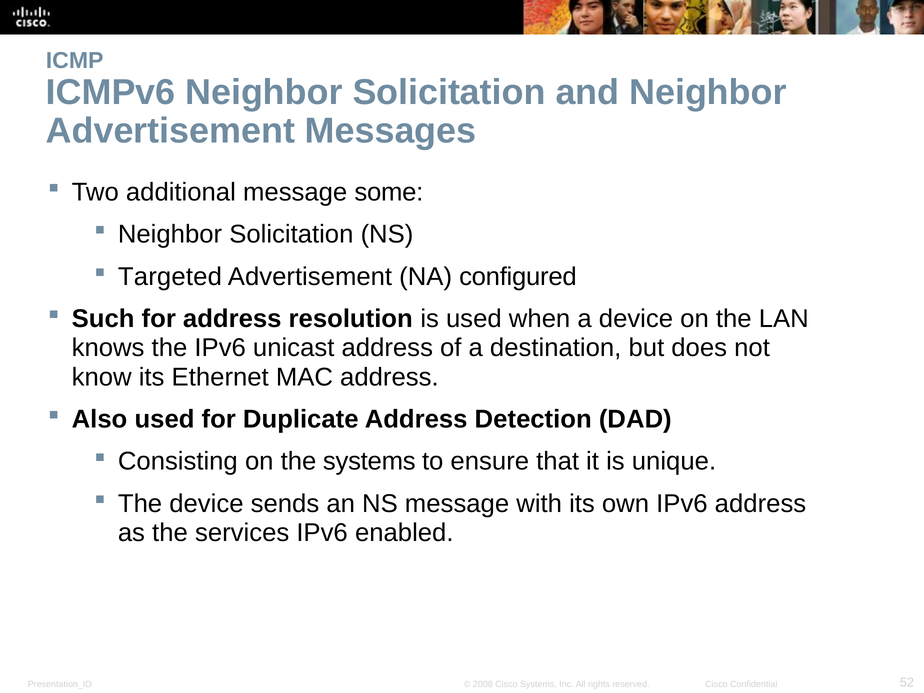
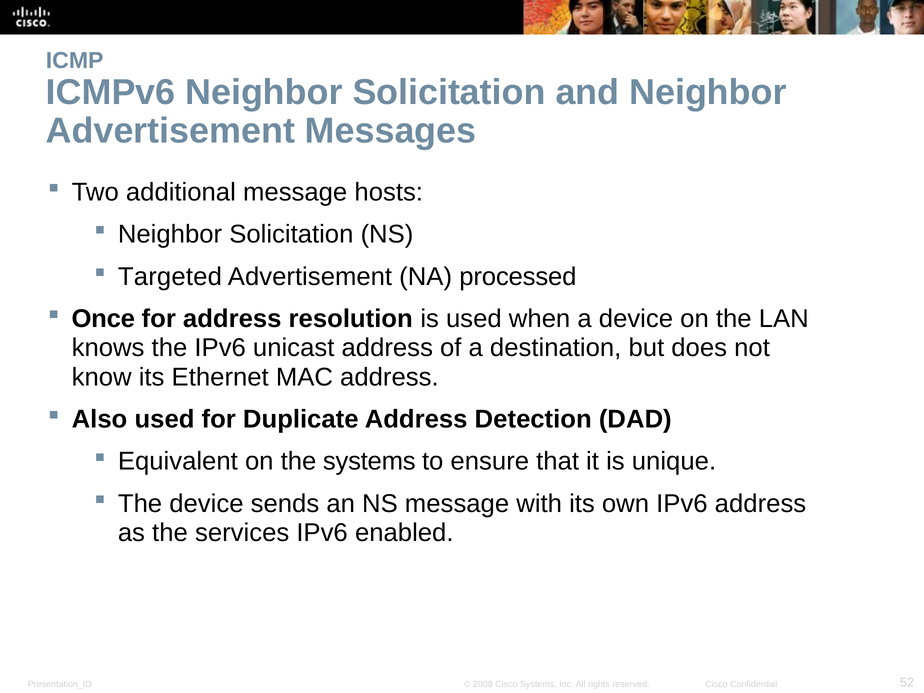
some: some -> hosts
configured: configured -> processed
Such: Such -> Once
Consisting: Consisting -> Equivalent
